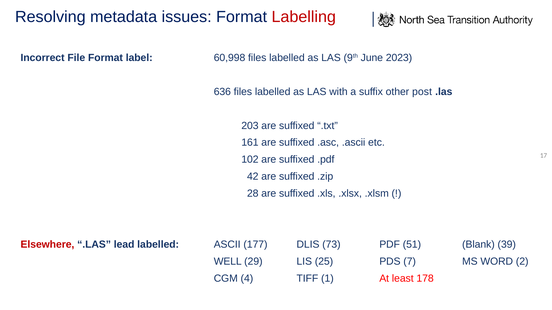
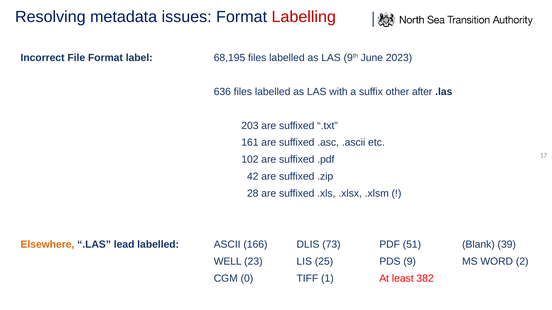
60,998: 60,998 -> 68,195
post: post -> after
Elsewhere colour: red -> orange
177: 177 -> 166
29: 29 -> 23
7: 7 -> 9
4: 4 -> 0
178: 178 -> 382
